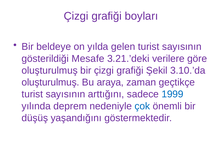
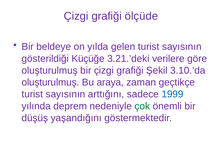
boyları: boyları -> ölçüde
Mesafe: Mesafe -> Küçüğe
çok colour: blue -> green
